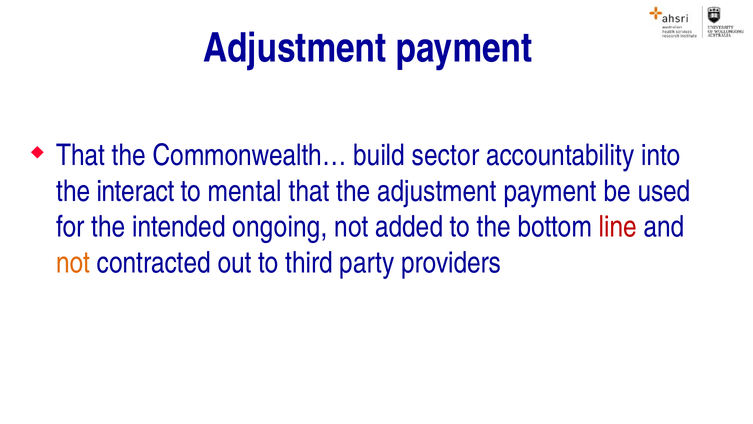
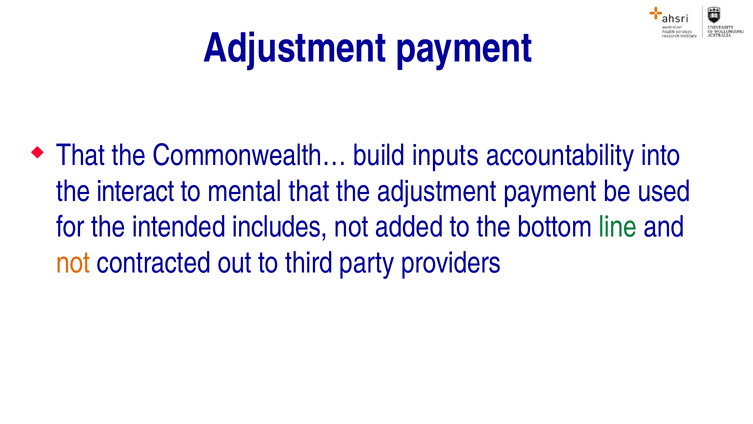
sector: sector -> inputs
ongoing: ongoing -> includes
line colour: red -> green
